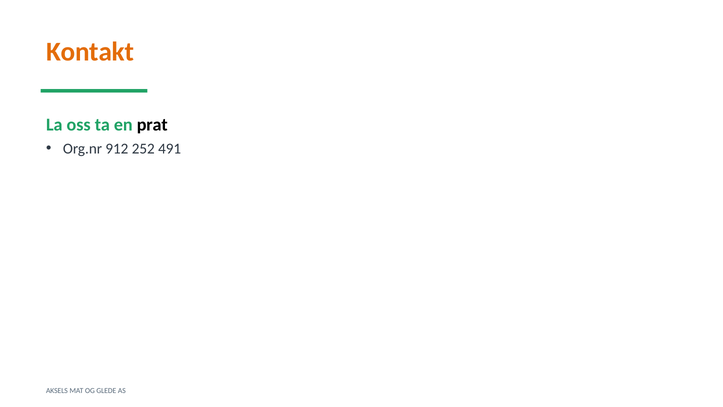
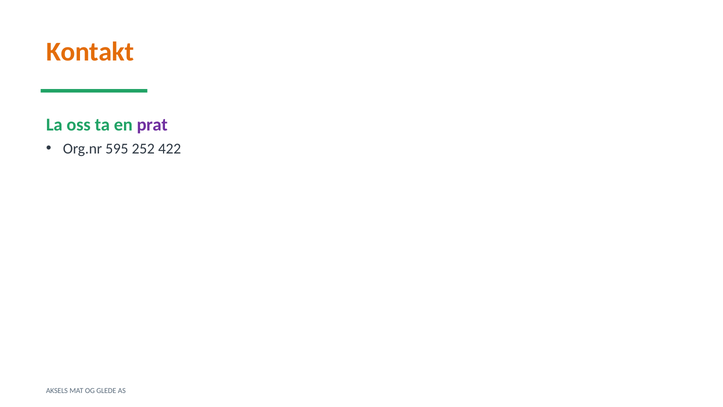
prat colour: black -> purple
912: 912 -> 595
491: 491 -> 422
